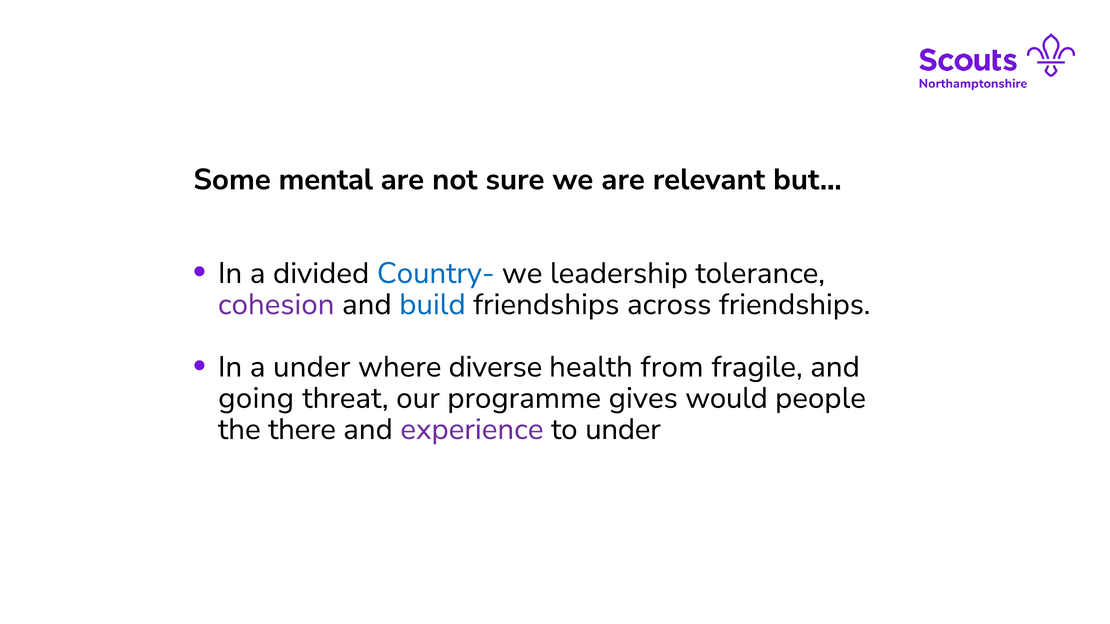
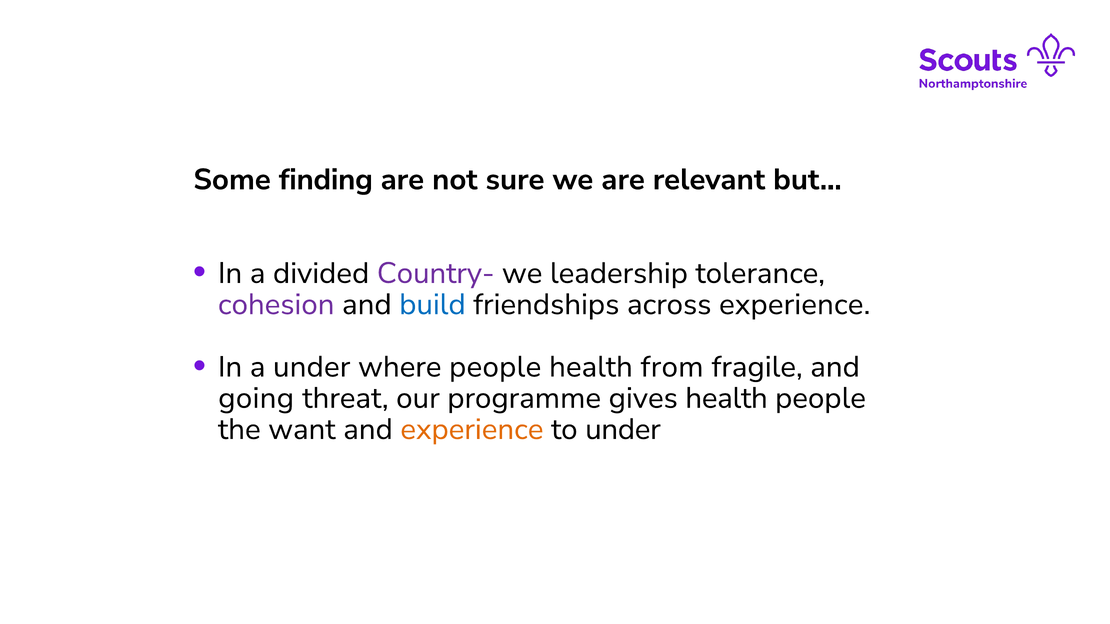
mental: mental -> finding
Country- colour: blue -> purple
across friendships: friendships -> experience
where diverse: diverse -> people
gives would: would -> health
there: there -> want
experience at (472, 430) colour: purple -> orange
